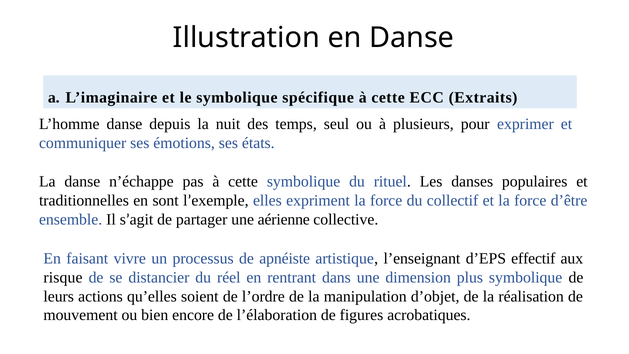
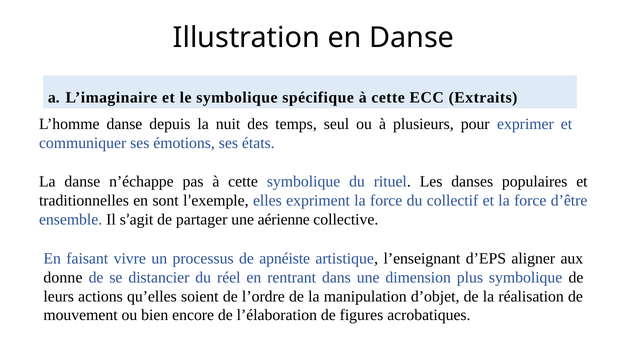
effectif: effectif -> aligner
risque: risque -> donne
